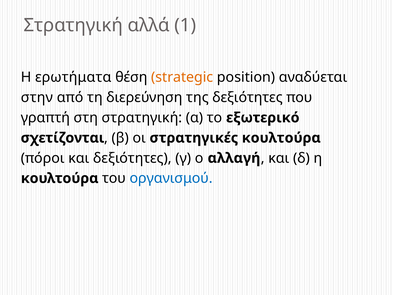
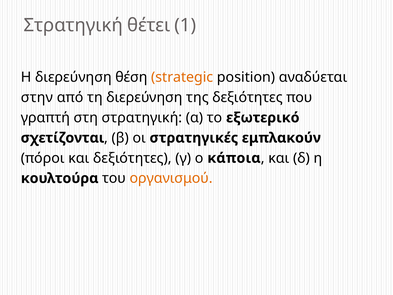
αλλά: αλλά -> θέτει
Η ερωτήματα: ερωτήματα -> διερεύνηση
στρατηγικές κουλτούρα: κουλτούρα -> εμπλακούν
αλλαγή: αλλαγή -> κάποια
οργανισμού colour: blue -> orange
